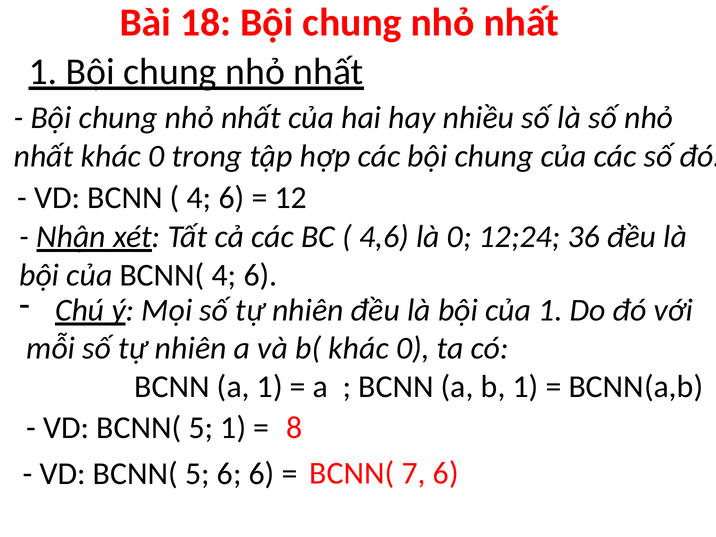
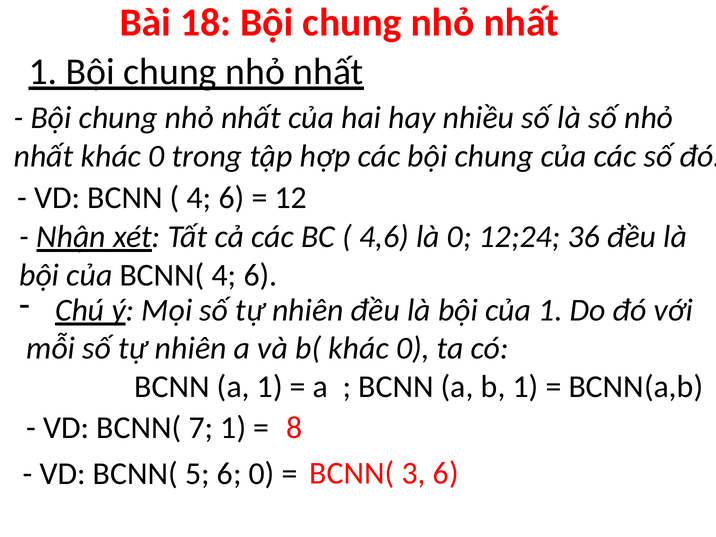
5 at (201, 428): 5 -> 7
6 6: 6 -> 0
7: 7 -> 3
